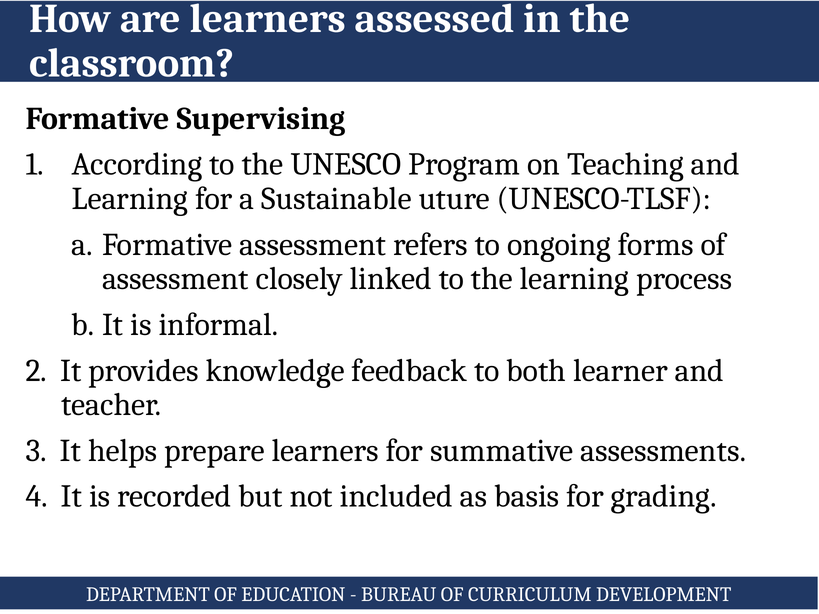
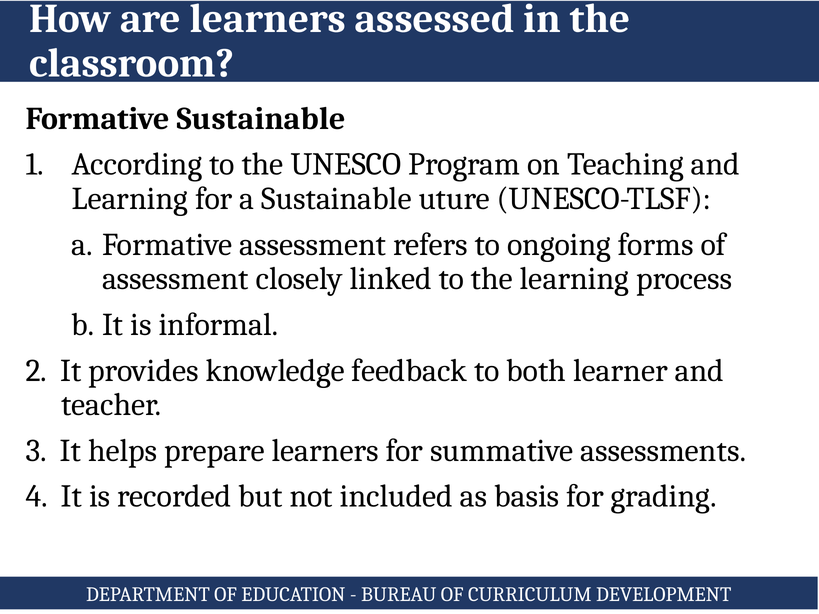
Formative Supervising: Supervising -> Sustainable
